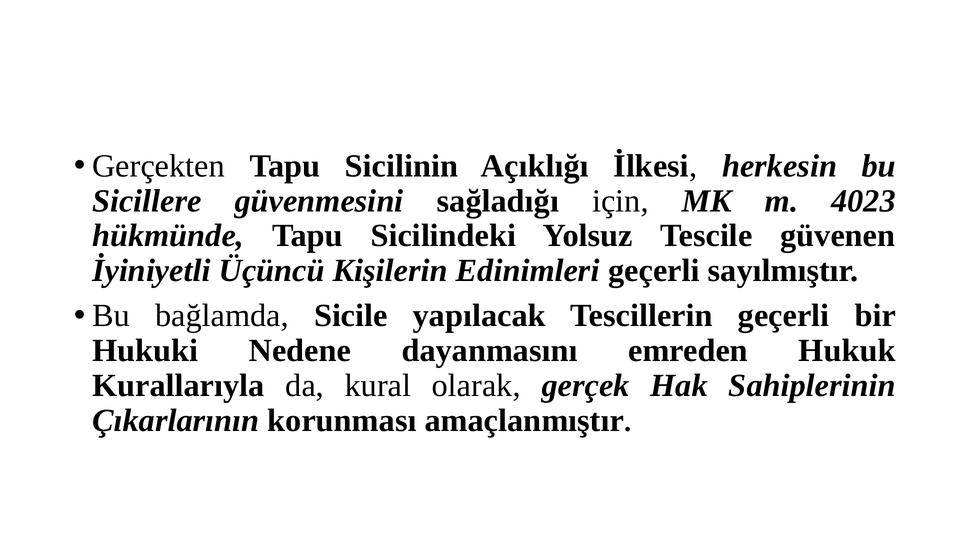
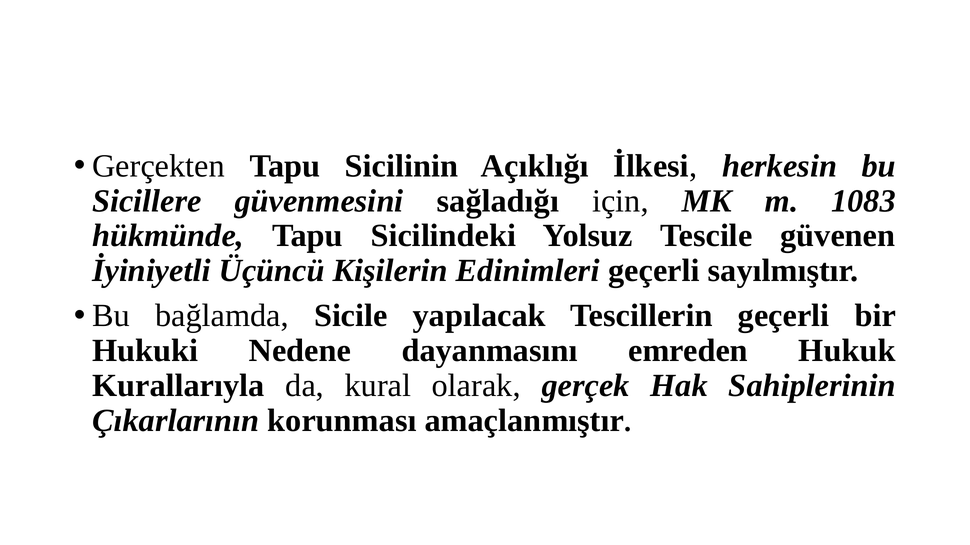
4023: 4023 -> 1083
